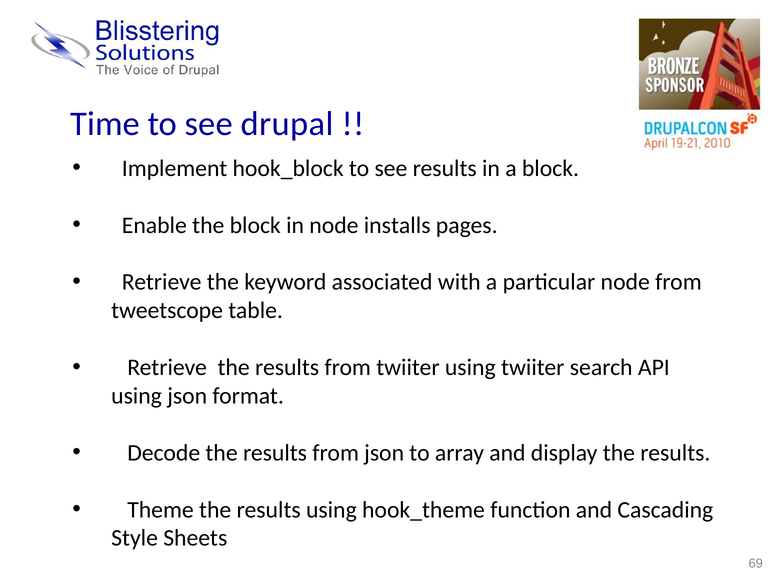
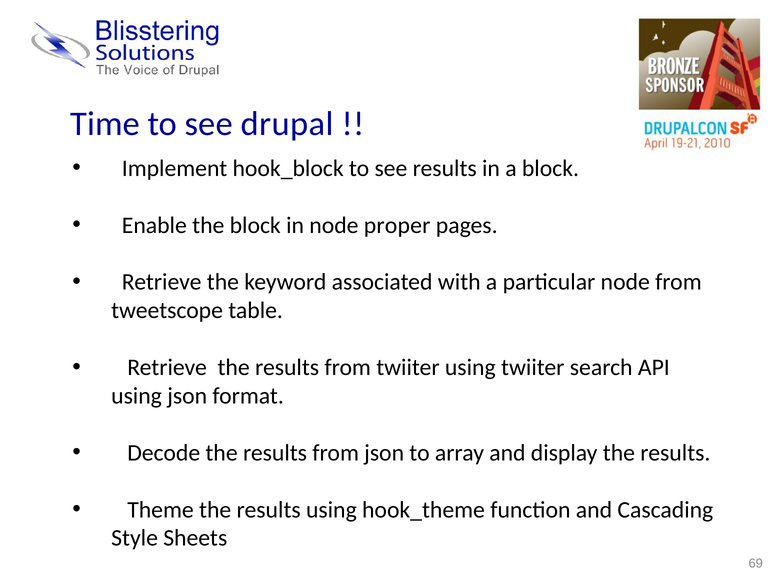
installs: installs -> proper
